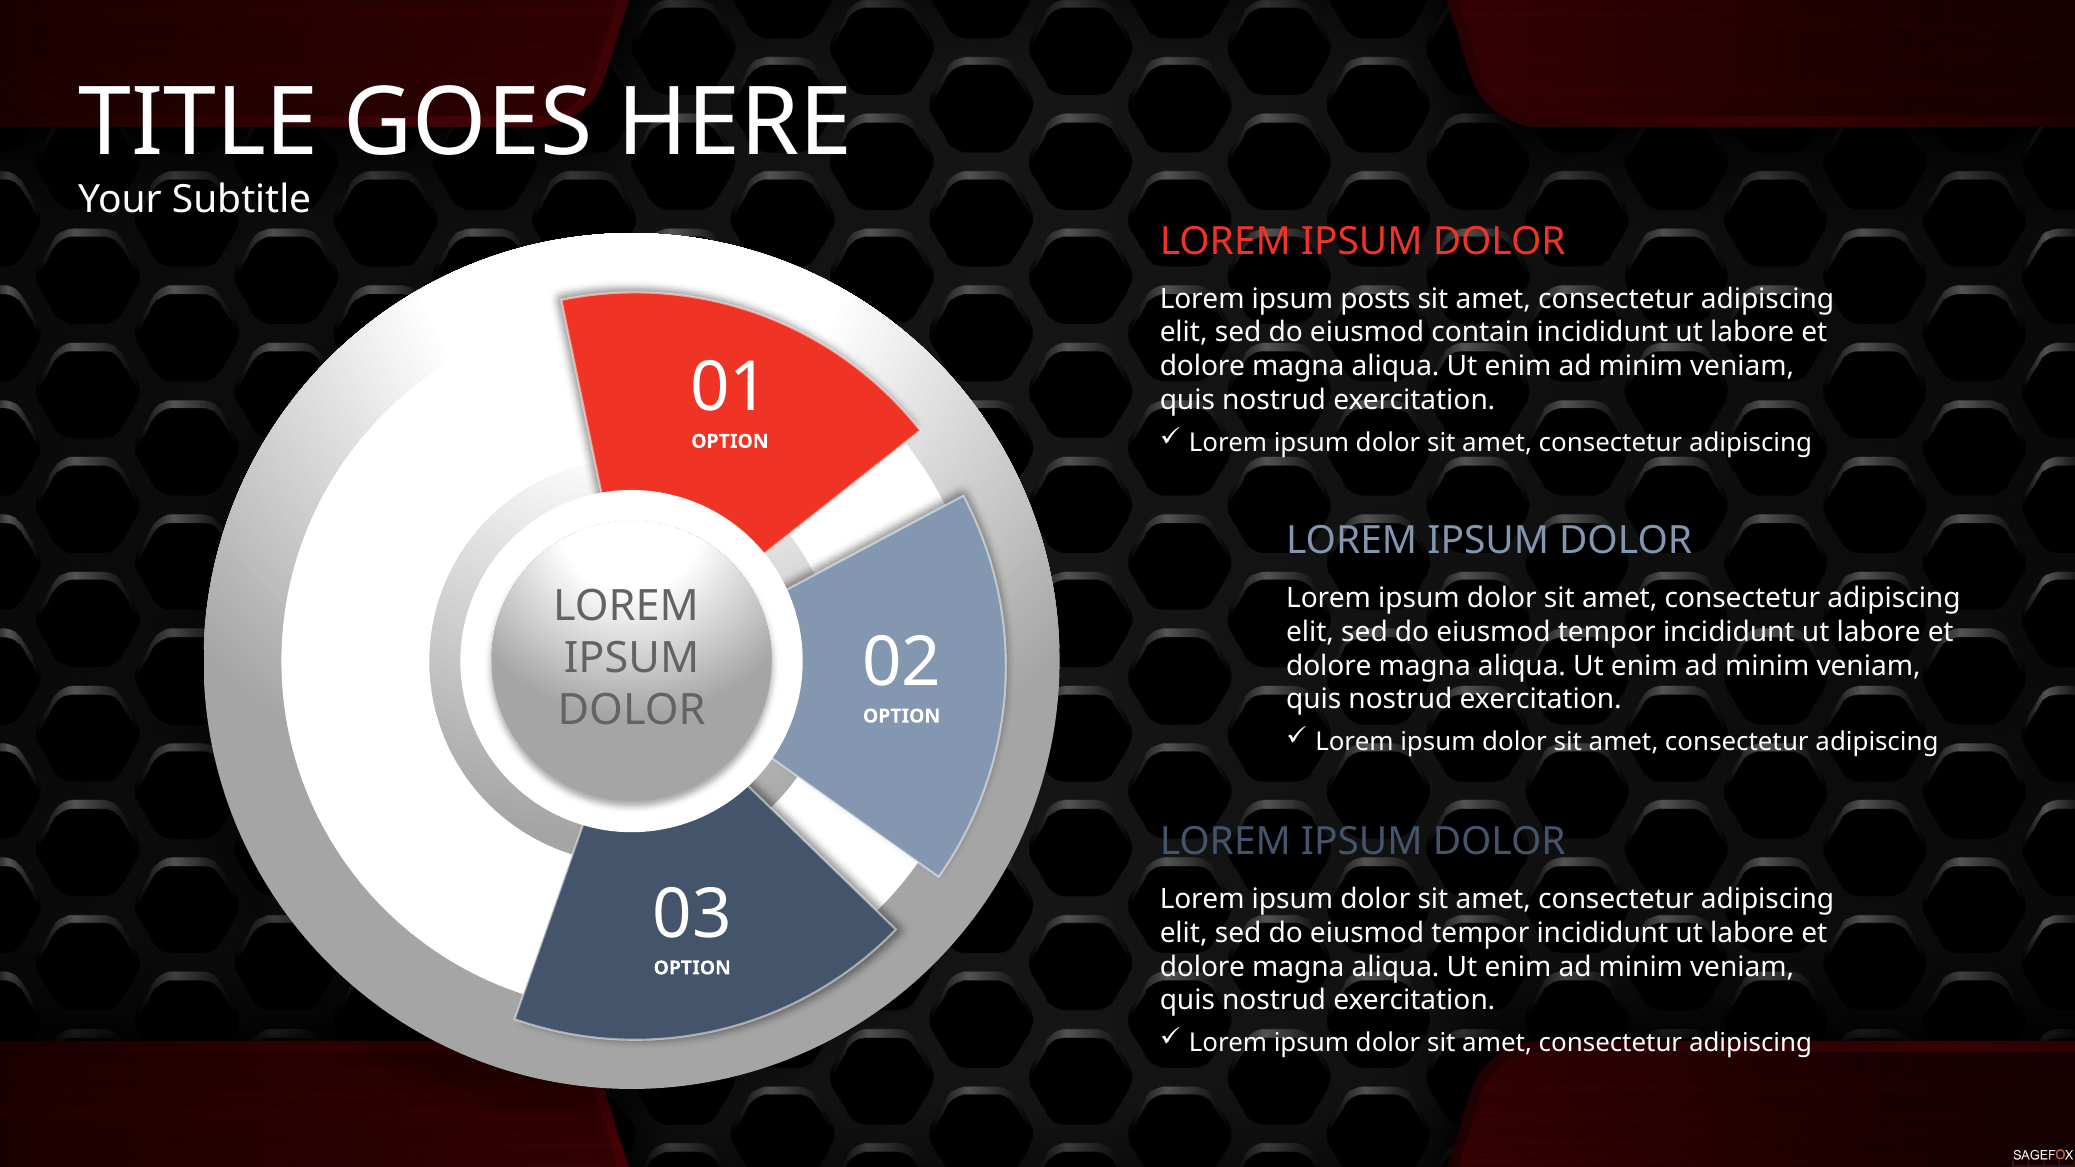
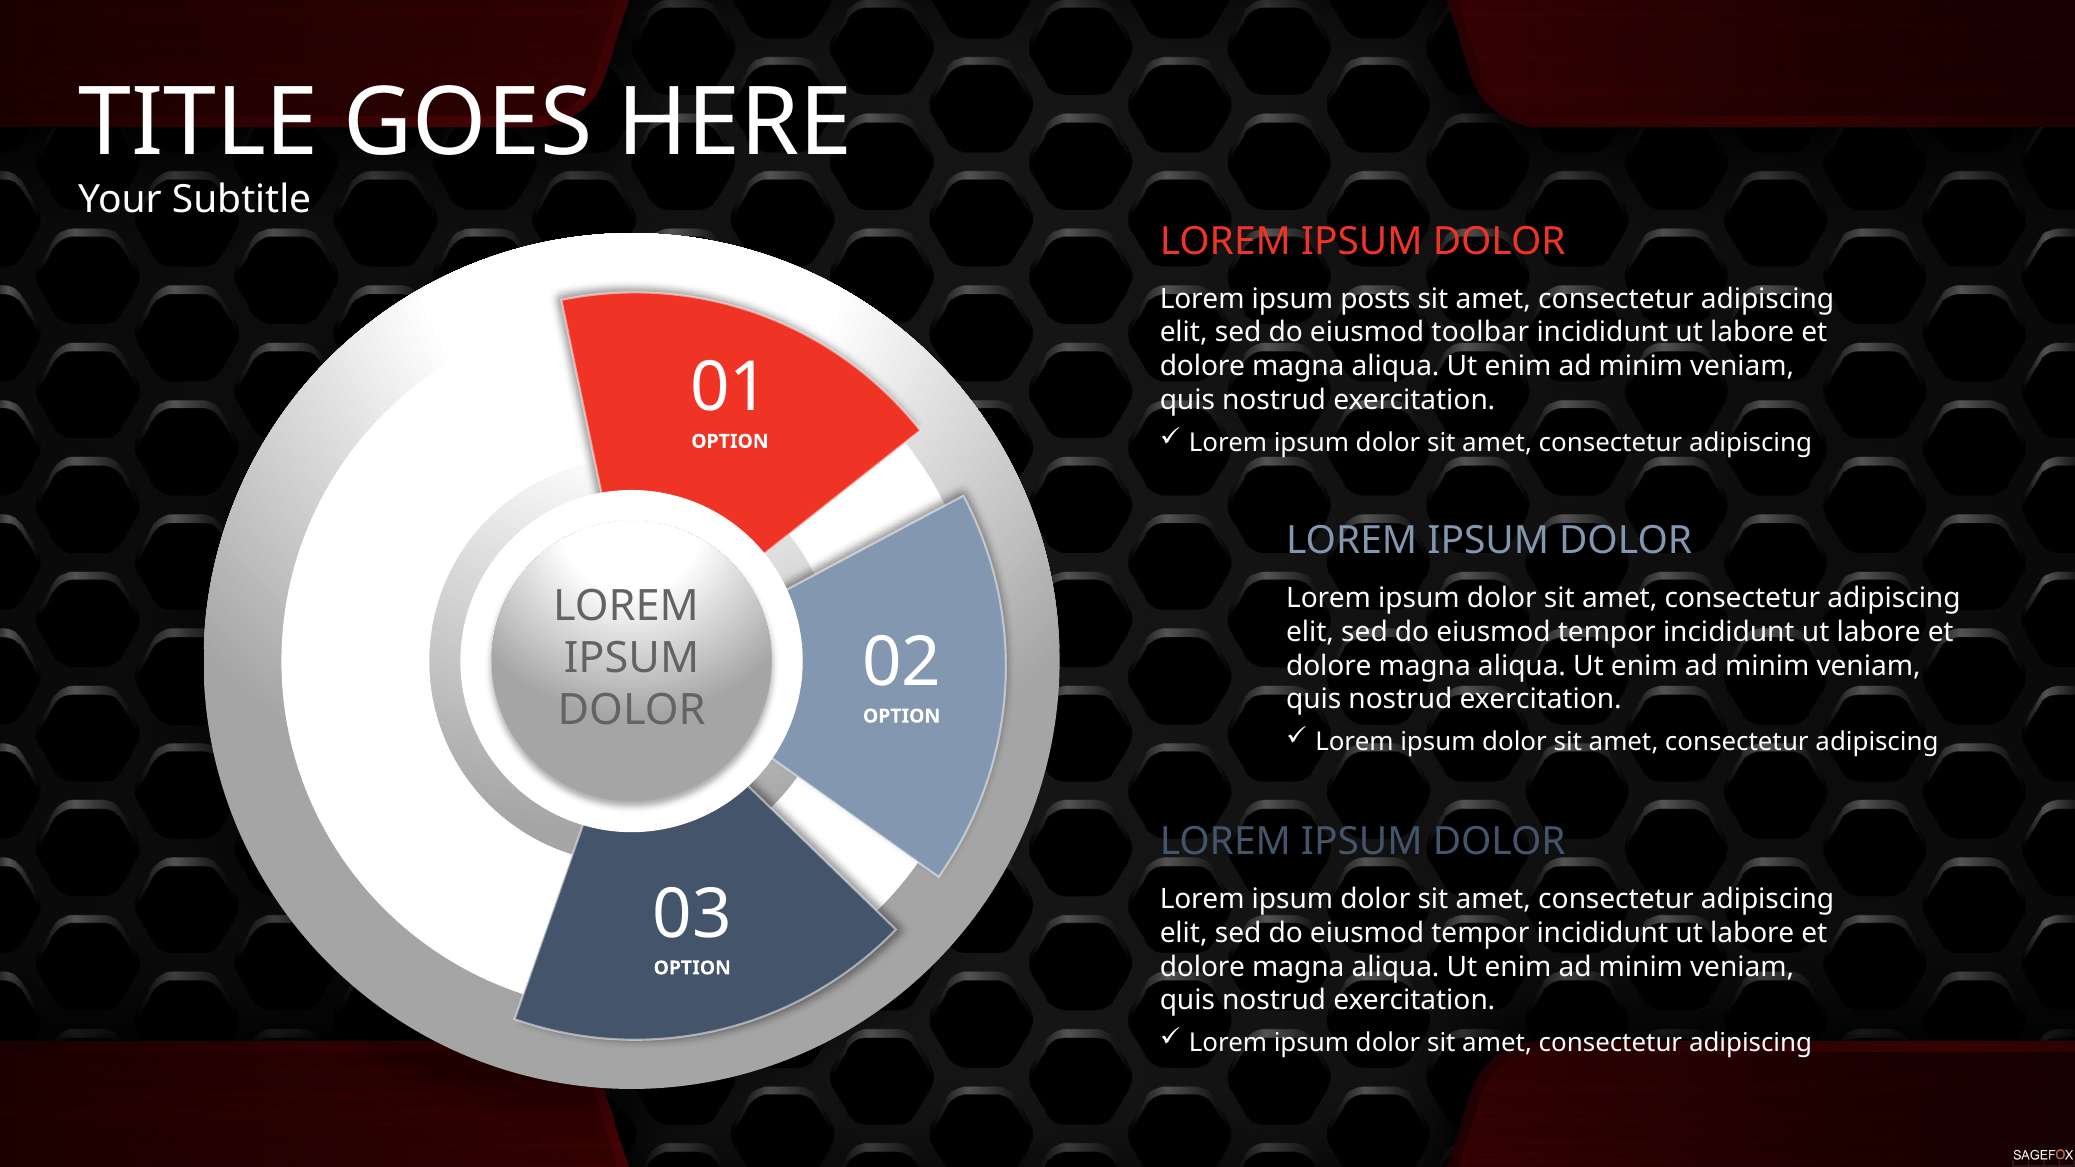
contain: contain -> toolbar
